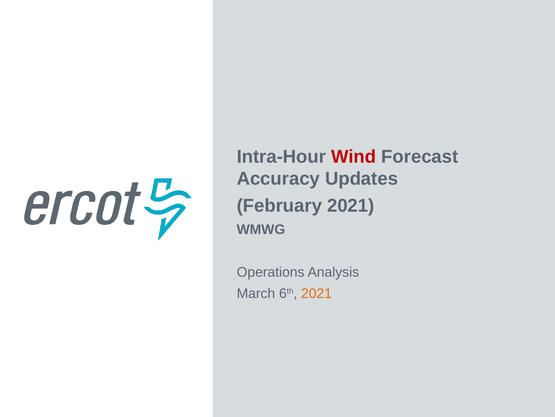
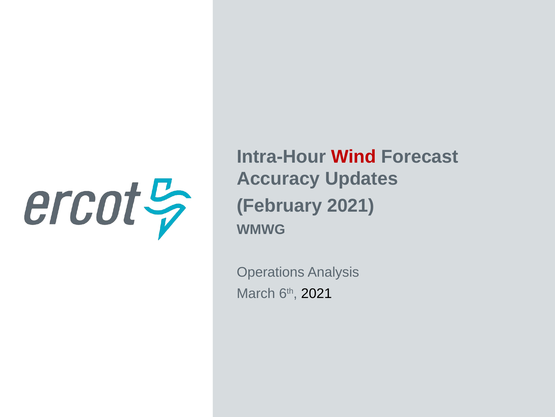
2021 at (316, 293) colour: orange -> black
